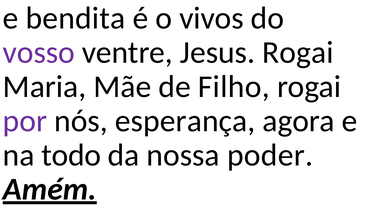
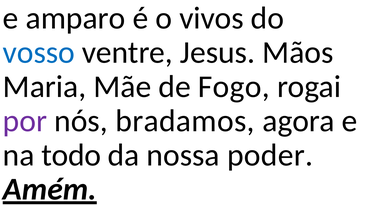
bendita: bendita -> amparo
vosso colour: purple -> blue
Jesus Rogai: Rogai -> Mãos
Filho: Filho -> Fogo
esperança: esperança -> bradamos
